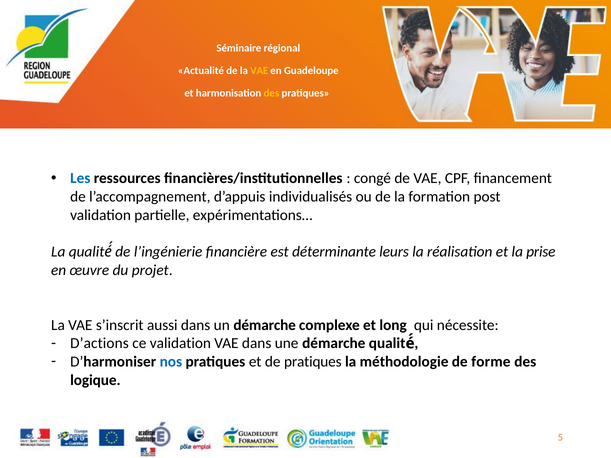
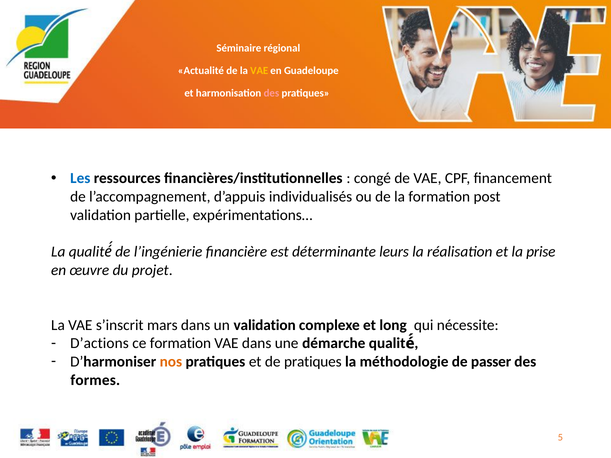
des at (271, 93) colour: yellow -> pink
aussi: aussi -> mars
un démarche: démarche -> validation
ce validation: validation -> formation
nos colour: blue -> orange
forme: forme -> passer
logique: logique -> formes
